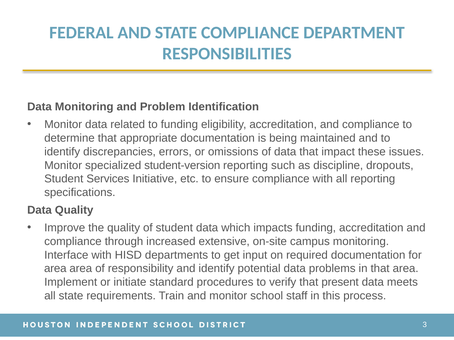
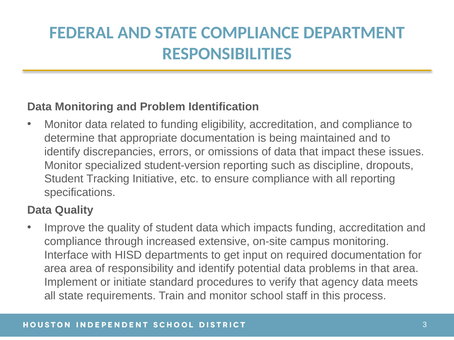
Services: Services -> Tracking
present: present -> agency
